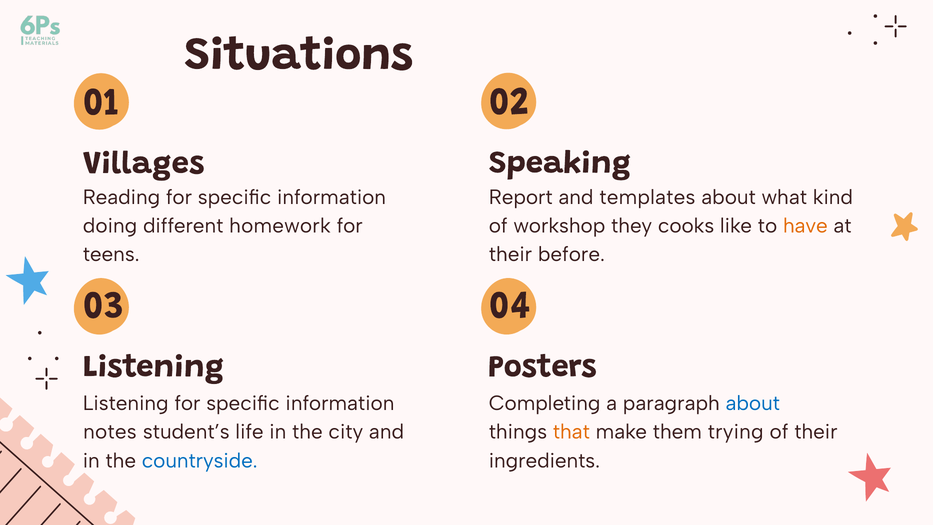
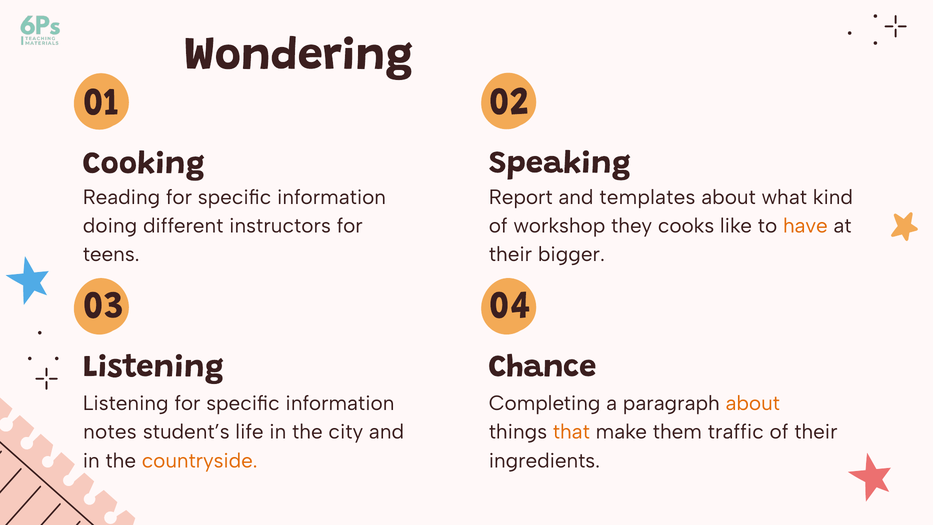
Situations: Situations -> Wondering
Villages: Villages -> Cooking
homework: homework -> instructors
before: before -> bigger
Posters: Posters -> Chance
about at (753, 403) colour: blue -> orange
trying: trying -> traffic
countryside colour: blue -> orange
